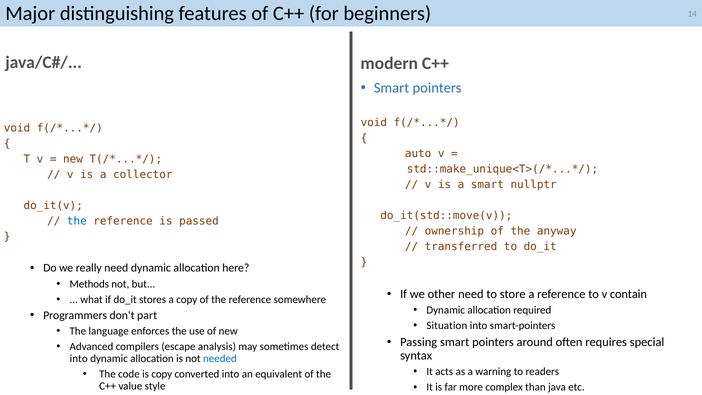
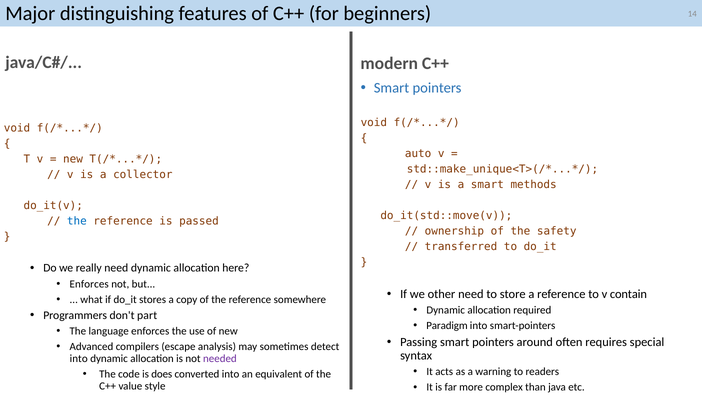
nullptr: nullptr -> methods
anyway: anyway -> safety
Methods at (89, 284): Methods -> Enforces
Situation: Situation -> Paradigm
needed colour: blue -> purple
is copy: copy -> does
